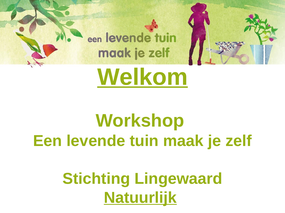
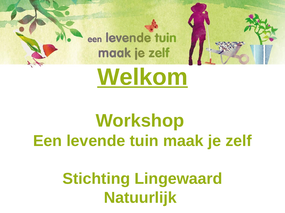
Natuurlijk underline: present -> none
